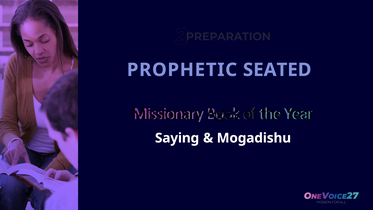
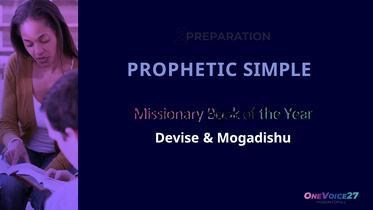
SEATED: SEATED -> SIMPLE
Saying: Saying -> Devise
